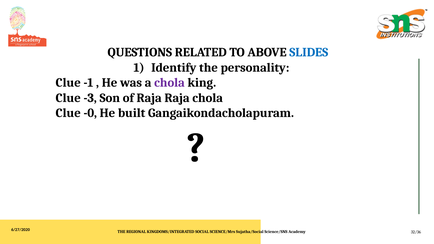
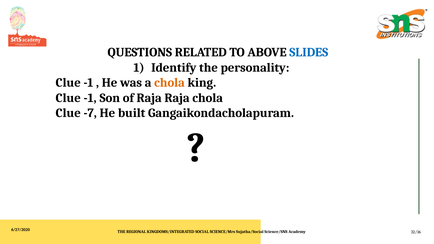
chola at (170, 83) colour: purple -> orange
-3 at (90, 98): -3 -> -1
-0: -0 -> -7
